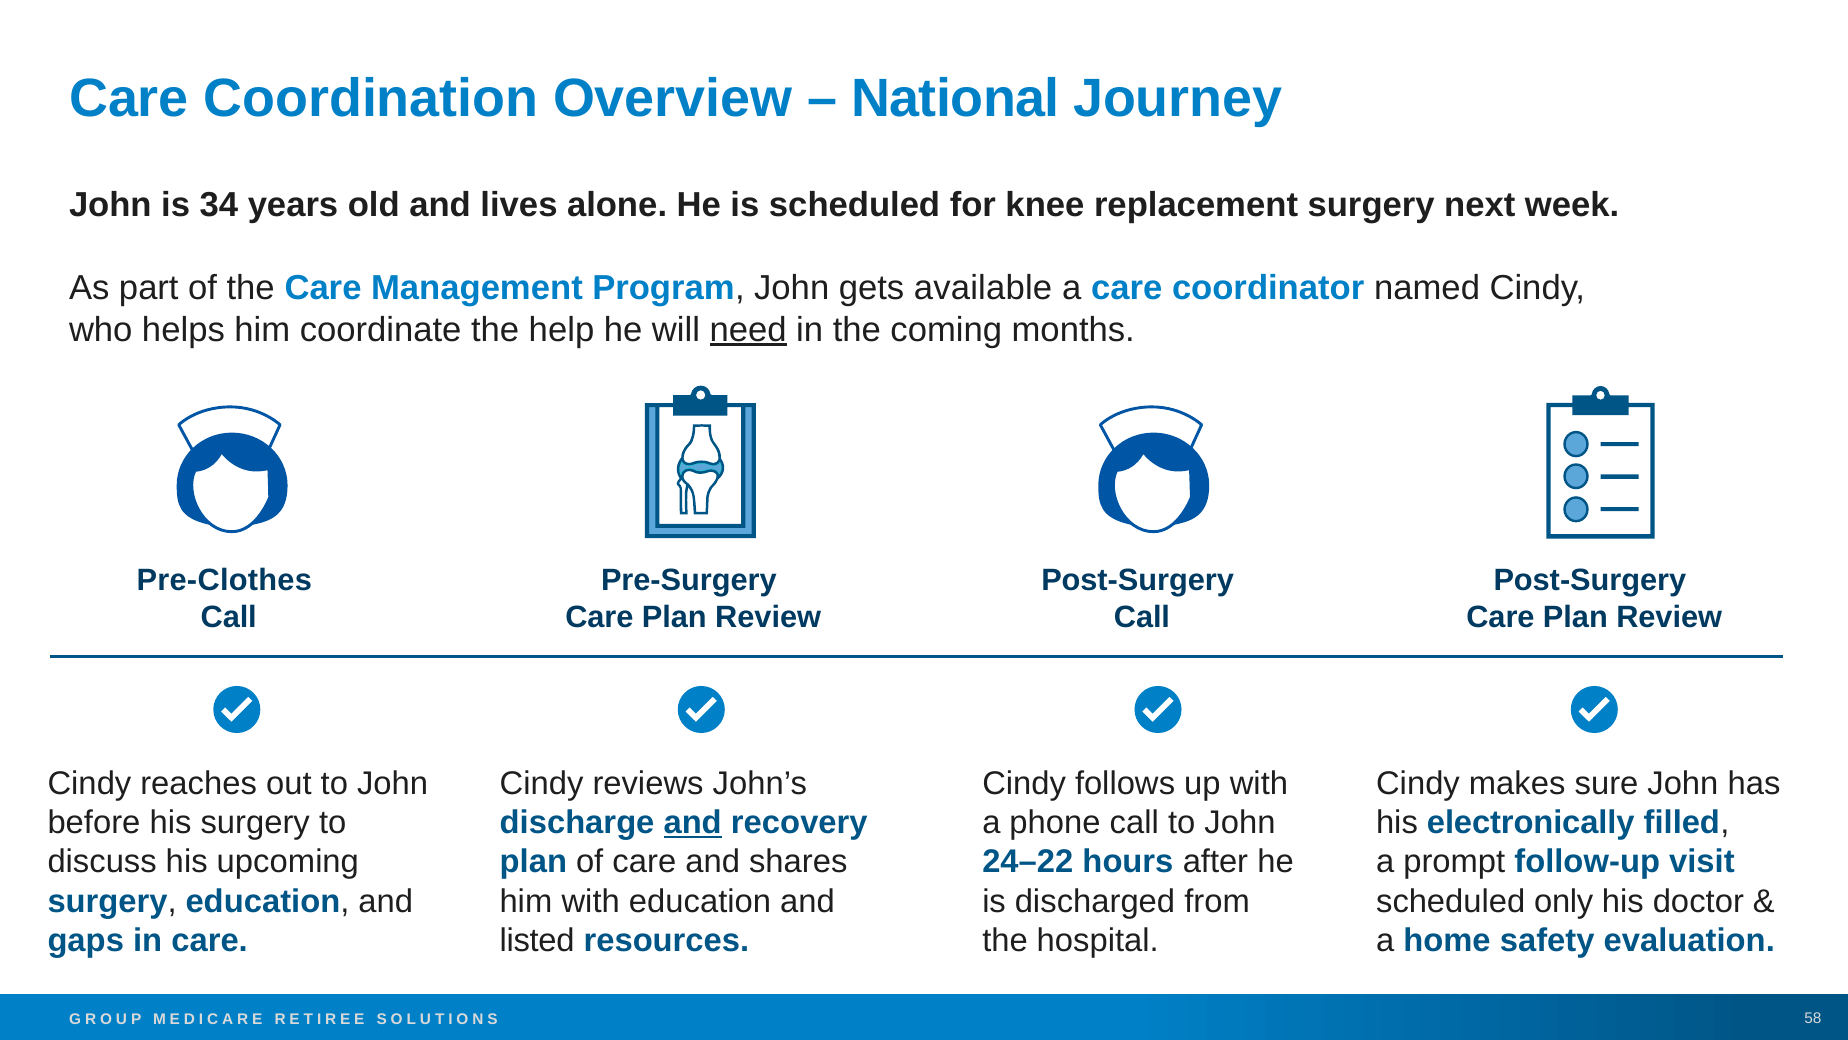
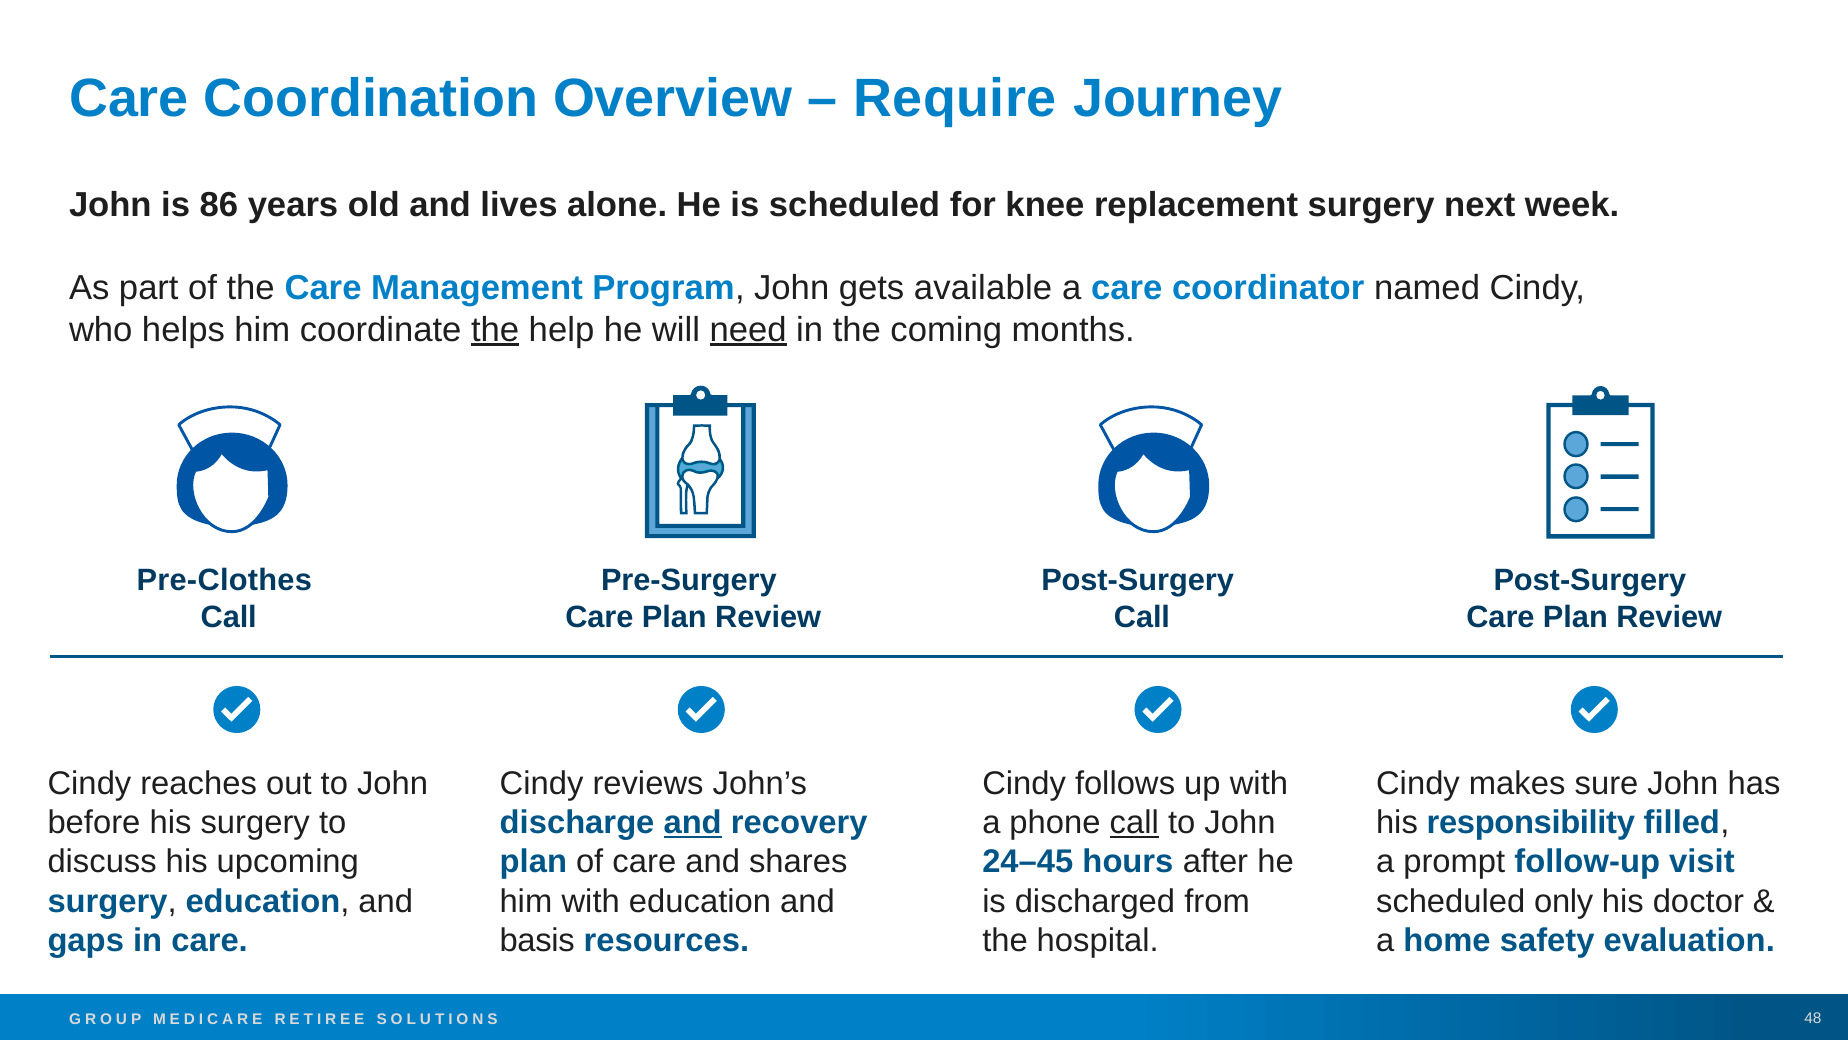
National: National -> Require
34: 34 -> 86
the at (495, 329) underline: none -> present
call at (1134, 822) underline: none -> present
electronically: electronically -> responsibility
24–22: 24–22 -> 24–45
listed: listed -> basis
58: 58 -> 48
